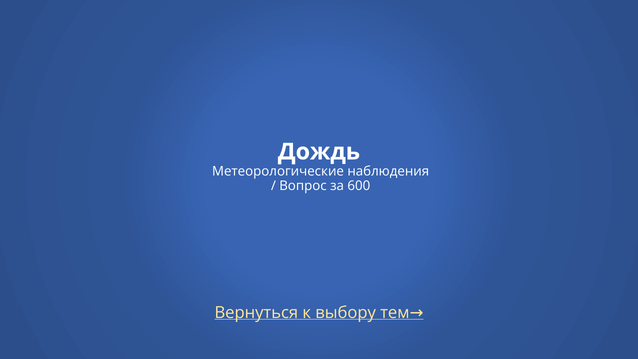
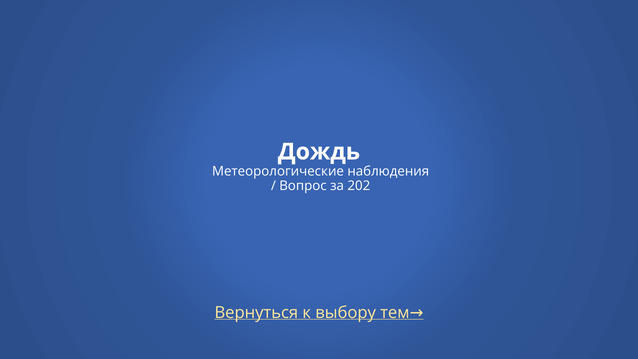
600: 600 -> 202
